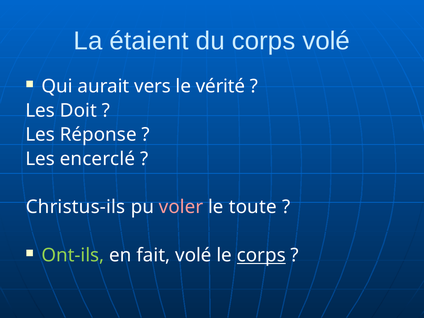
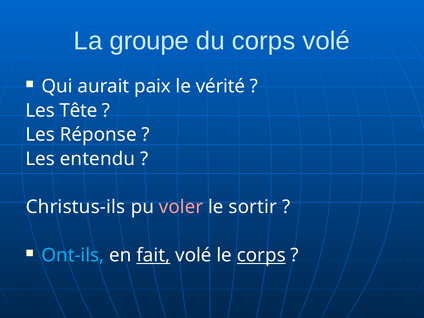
étaient: étaient -> groupe
vers: vers -> paix
Doit: Doit -> Tête
encerclé: encerclé -> entendu
toute: toute -> sortir
Ont-ils colour: light green -> light blue
fait underline: none -> present
